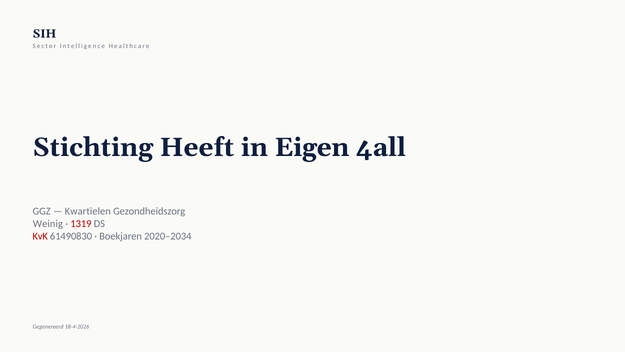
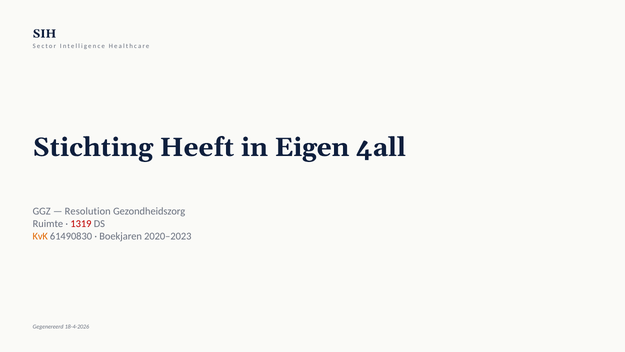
Kwartielen: Kwartielen -> Resolution
Weinig: Weinig -> Ruimte
KvK colour: red -> orange
2020–2034: 2020–2034 -> 2020–2023
